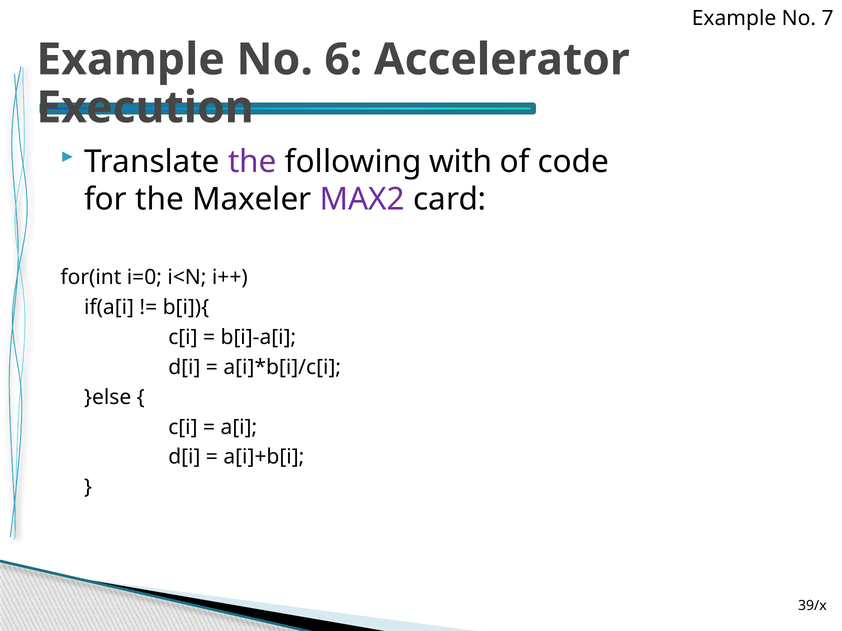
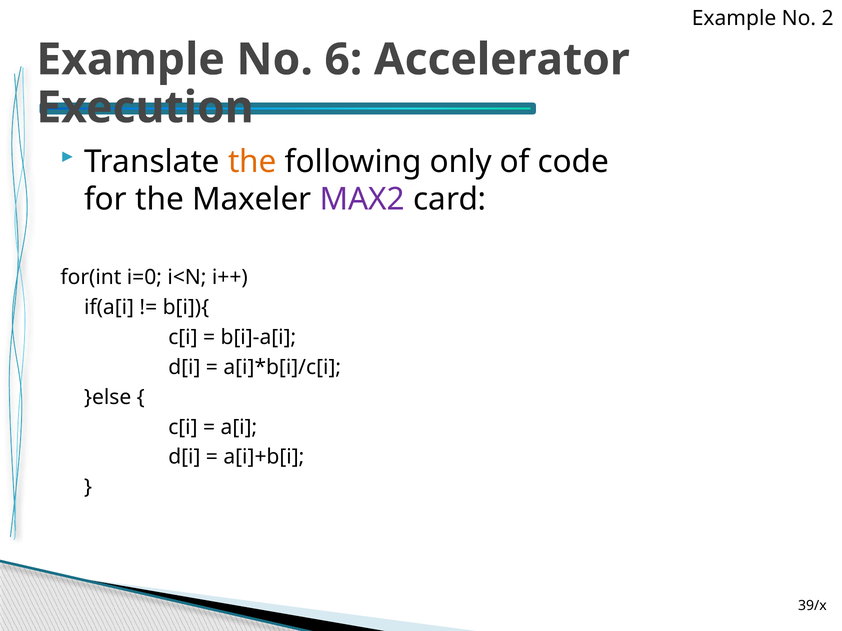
7: 7 -> 2
the at (252, 162) colour: purple -> orange
with: with -> only
